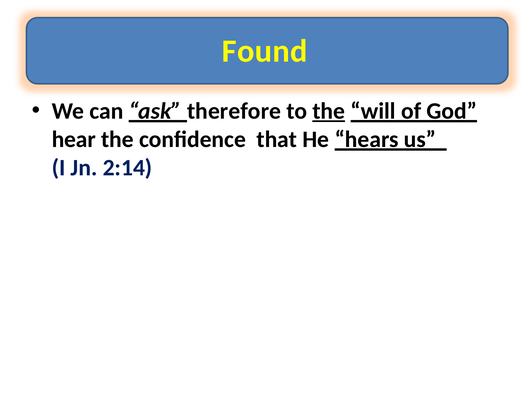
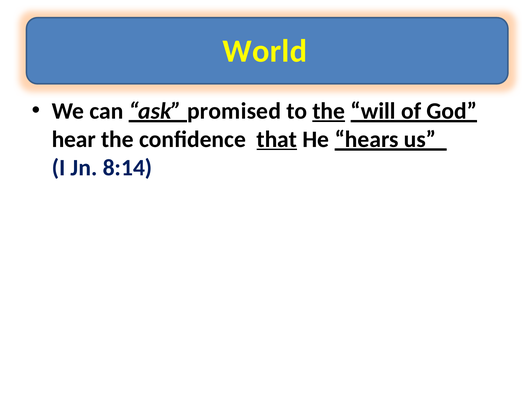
Found: Found -> World
therefore: therefore -> promised
that underline: none -> present
2:14: 2:14 -> 8:14
